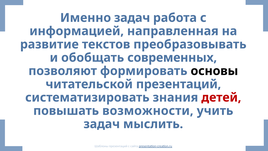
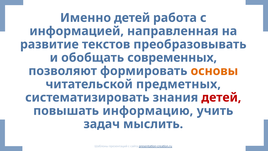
Именно задач: задач -> детей
основы colour: black -> orange
читательской презентаций: презентаций -> предметных
возможности: возможности -> информацию
